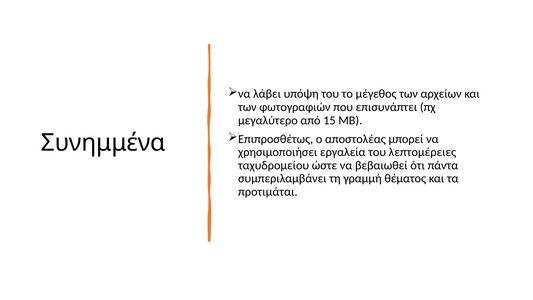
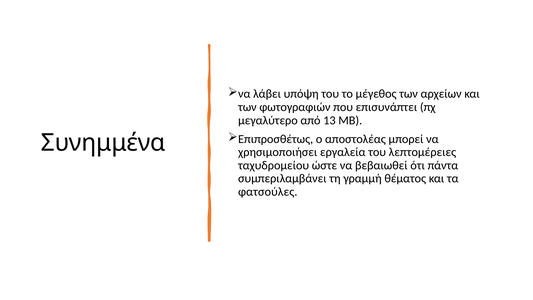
15: 15 -> 13
προτιμάται: προτιμάται -> φατσούλες
